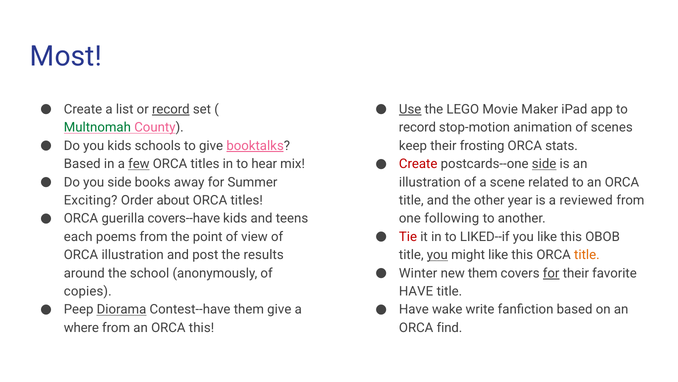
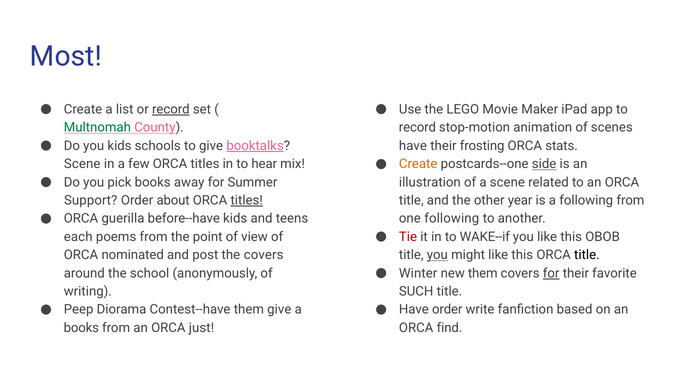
Use underline: present -> none
keep at (413, 146): keep -> have
Create at (418, 164) colour: red -> orange
Based at (82, 164): Based -> Scene
few underline: present -> none
you side: side -> pick
Exciting: Exciting -> Support
titles at (247, 200) underline: none -> present
a reviewed: reviewed -> following
covers--have: covers--have -> before--have
LIKED--if: LIKED--if -> WAKE--if
ORCA illustration: illustration -> nominated
the results: results -> covers
title at (587, 255) colour: orange -> black
copies: copies -> writing
HAVE at (416, 291): HAVE -> SUCH
Diorama underline: present -> none
Have wake: wake -> order
where at (81, 327): where -> books
ORCA this: this -> just
